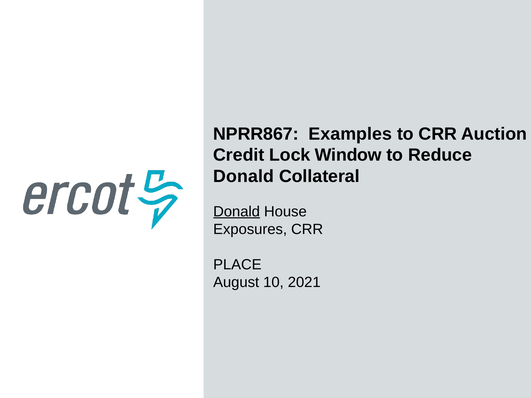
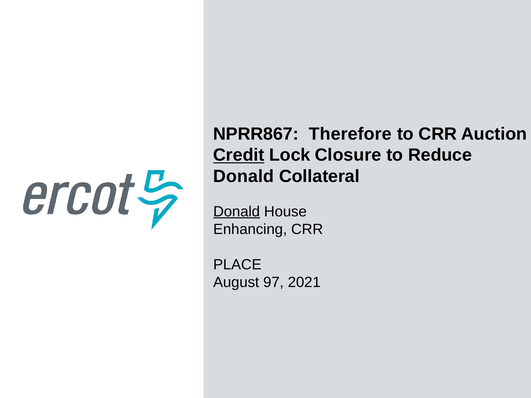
Examples: Examples -> Therefore
Credit underline: none -> present
Window: Window -> Closure
Exposures: Exposures -> Enhancing
10: 10 -> 97
